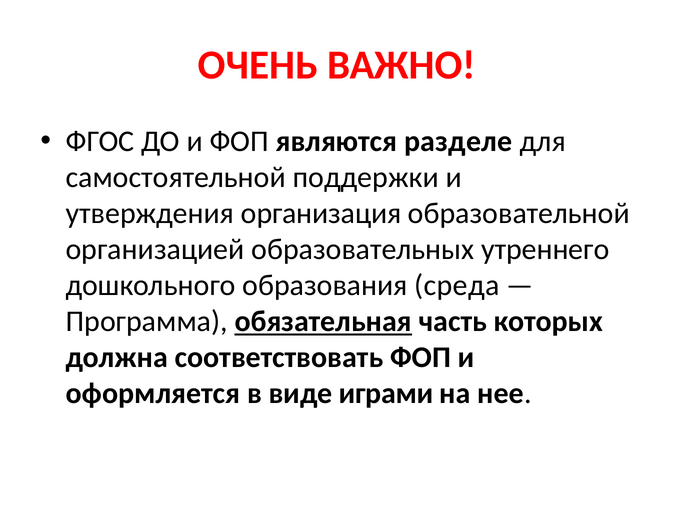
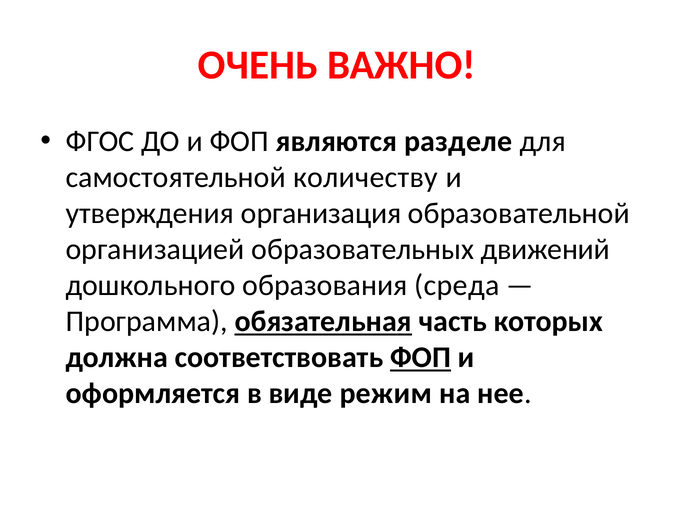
поддержки: поддержки -> количеству
утреннего: утреннего -> движений
ФОП at (421, 357) underline: none -> present
играми: играми -> режим
